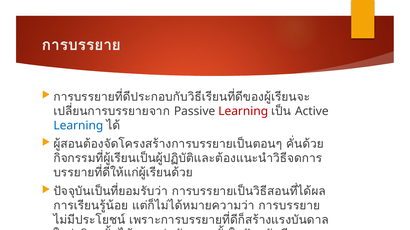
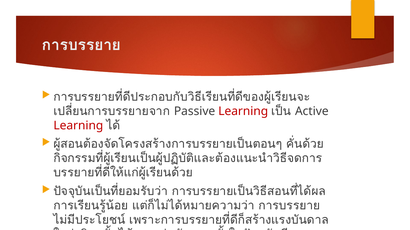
Learning at (78, 126) colour: blue -> red
